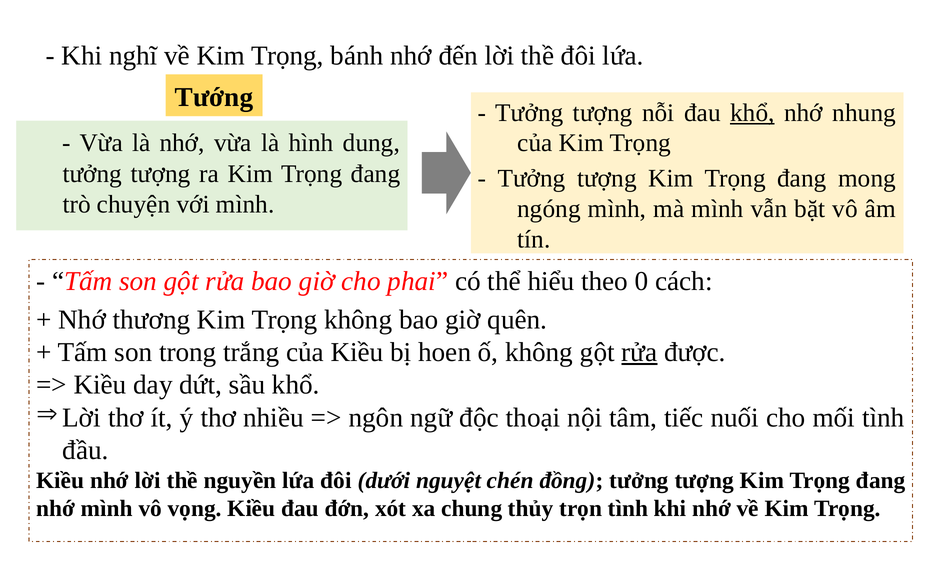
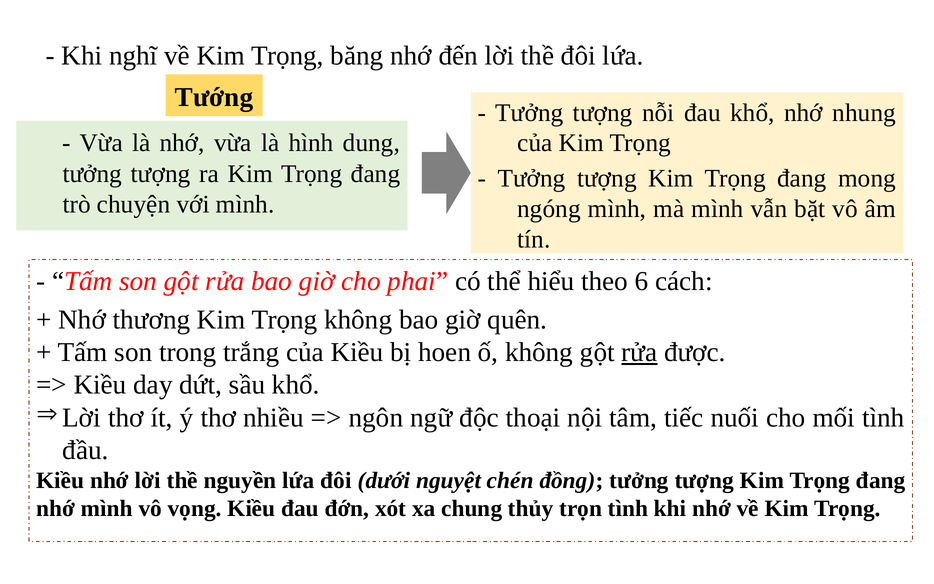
bánh: bánh -> băng
khổ at (752, 113) underline: present -> none
0: 0 -> 6
